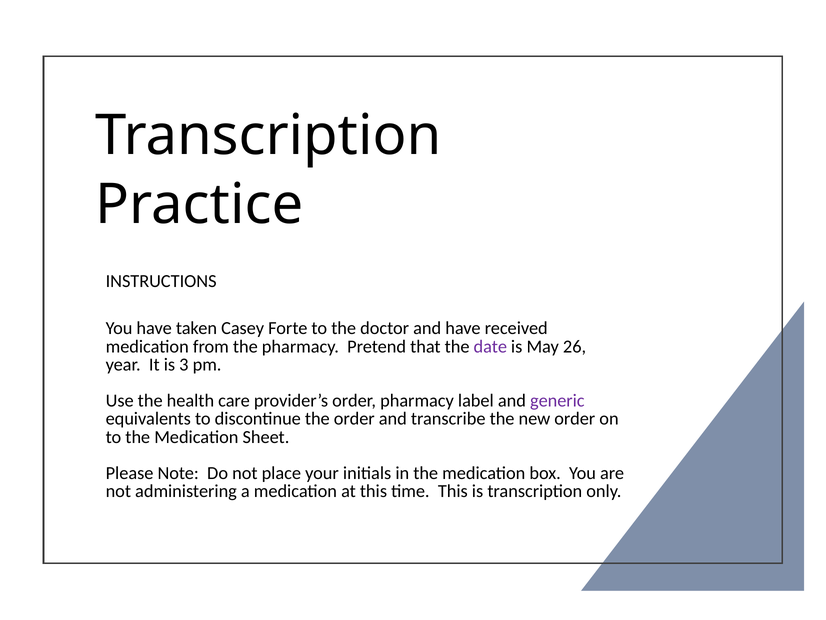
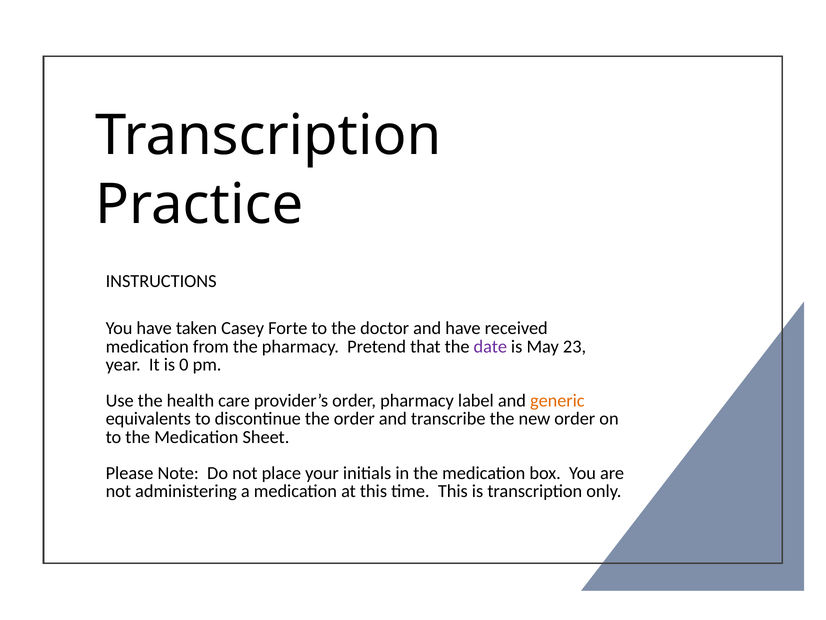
26: 26 -> 23
3: 3 -> 0
generic colour: purple -> orange
